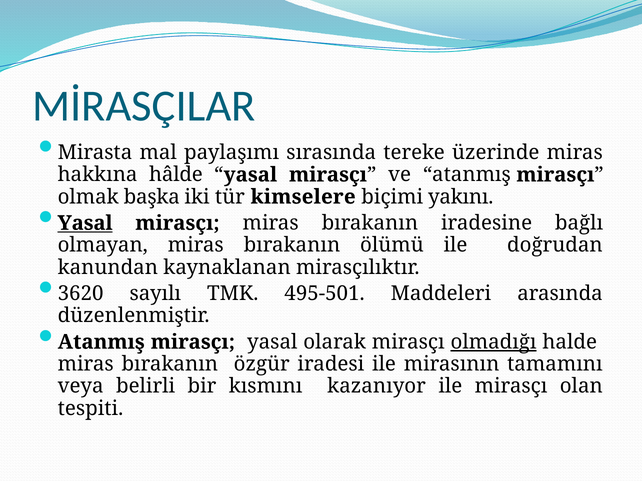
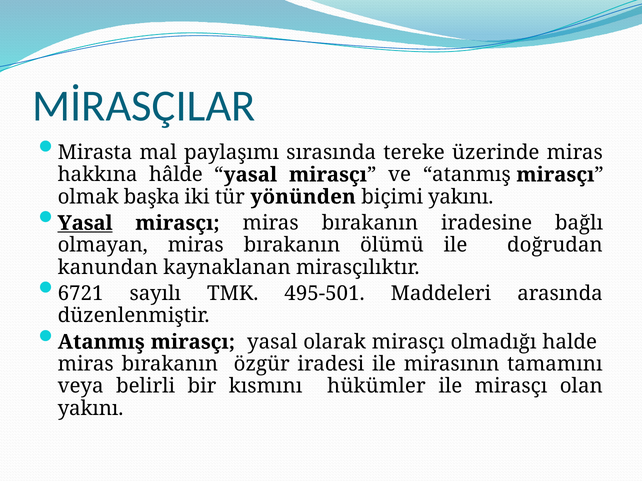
kimselere: kimselere -> yönünden
3620: 3620 -> 6721
olmadığı underline: present -> none
kazanıyor: kazanıyor -> hükümler
tespiti at (90, 409): tespiti -> yakını
